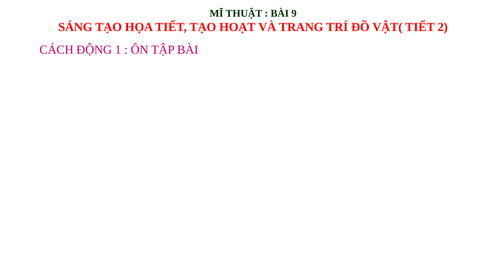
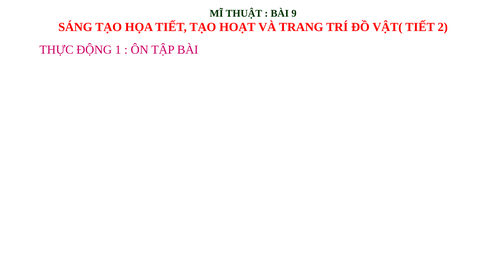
CÁCH: CÁCH -> THỰC
